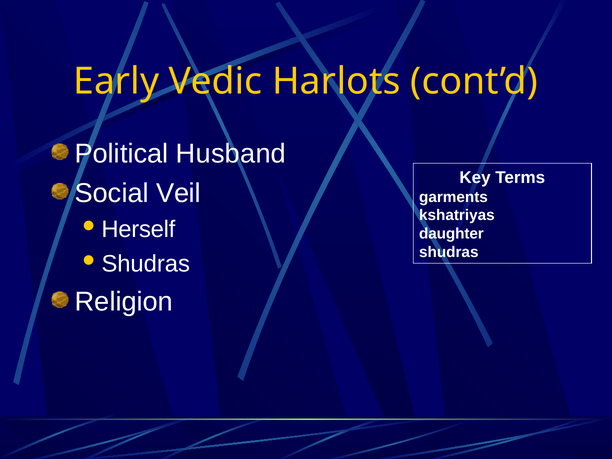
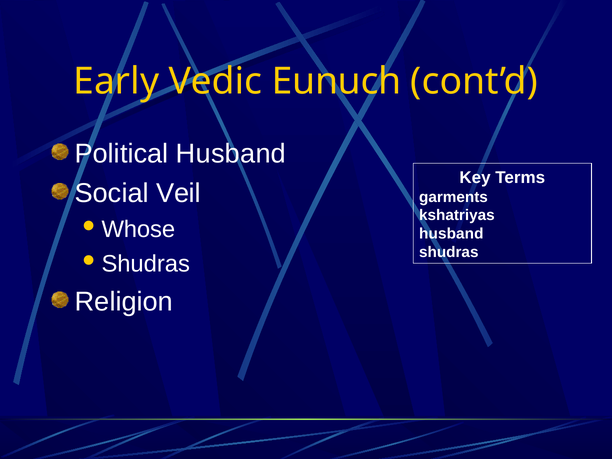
Harlots: Harlots -> Eunuch
Herself: Herself -> Whose
daughter at (451, 234): daughter -> husband
